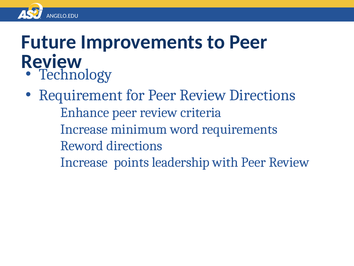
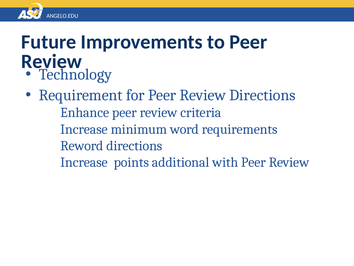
leadership: leadership -> additional
